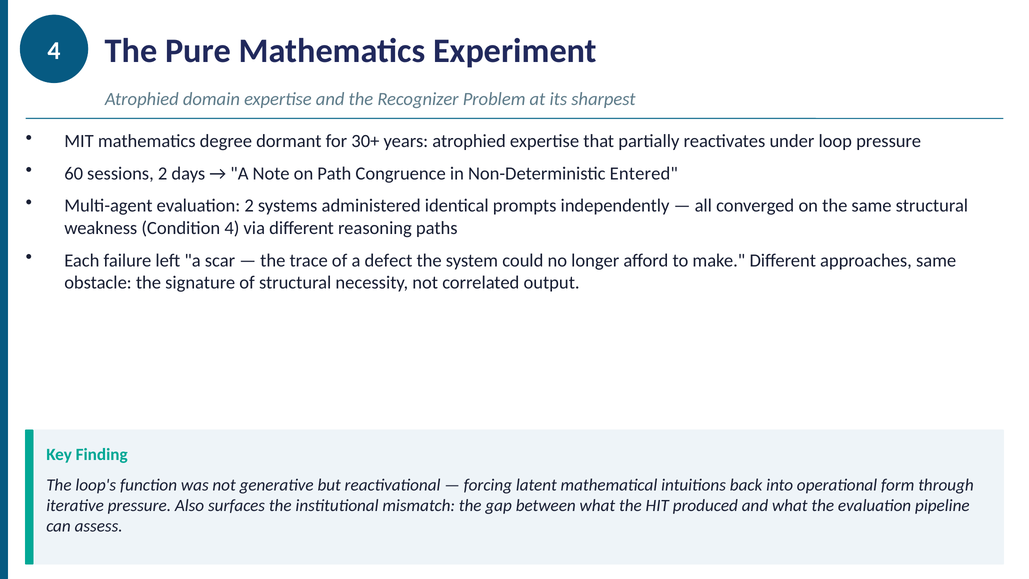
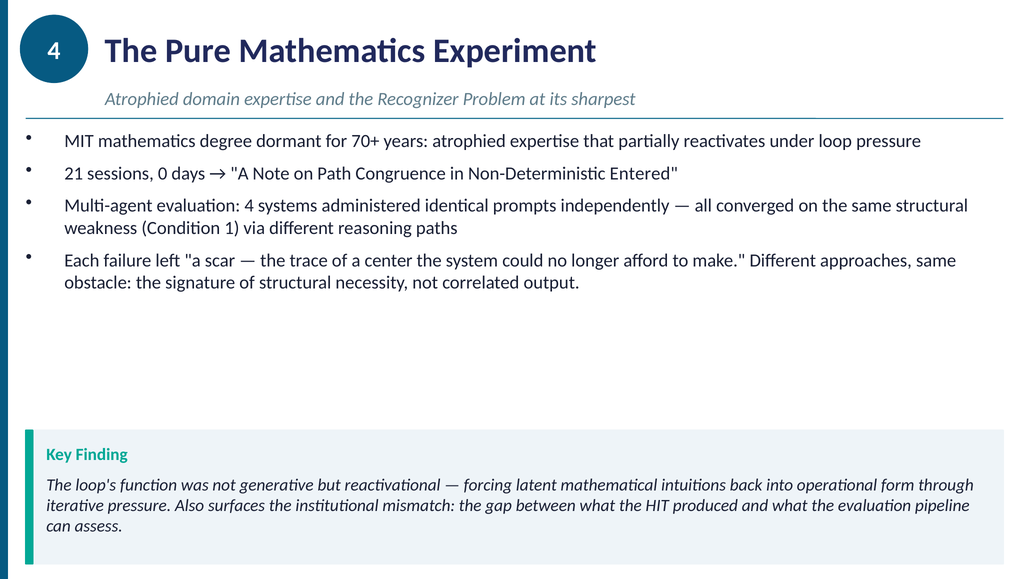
30+: 30+ -> 70+
60: 60 -> 21
sessions 2: 2 -> 0
evaluation 2: 2 -> 4
Condition 4: 4 -> 1
defect: defect -> center
